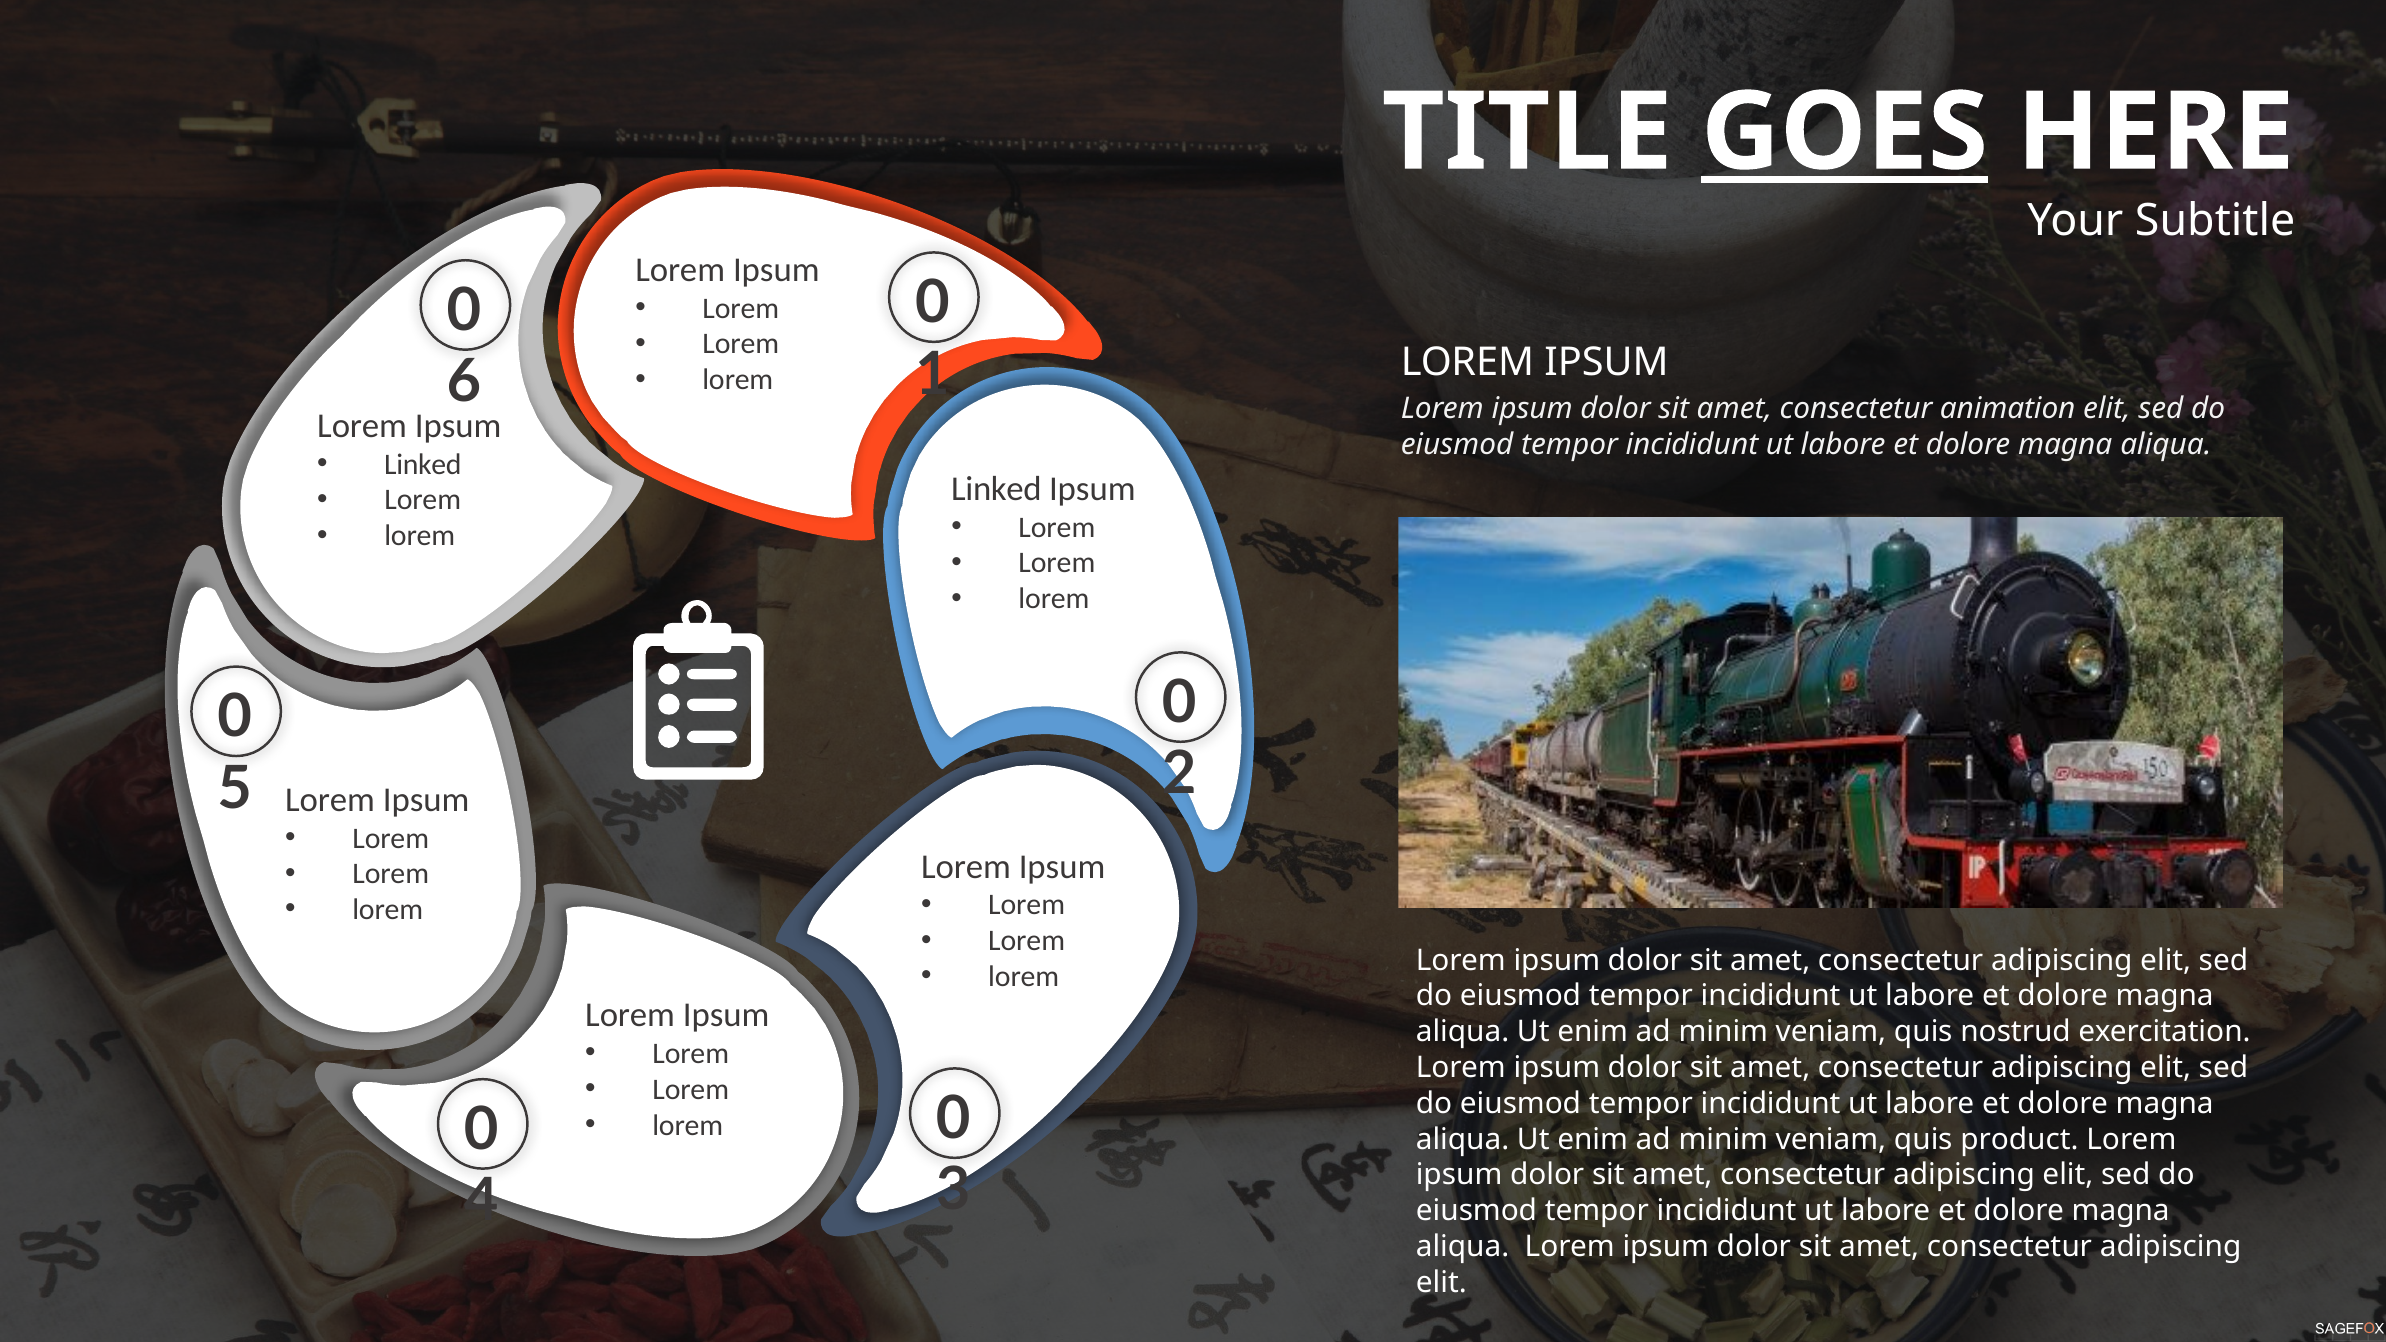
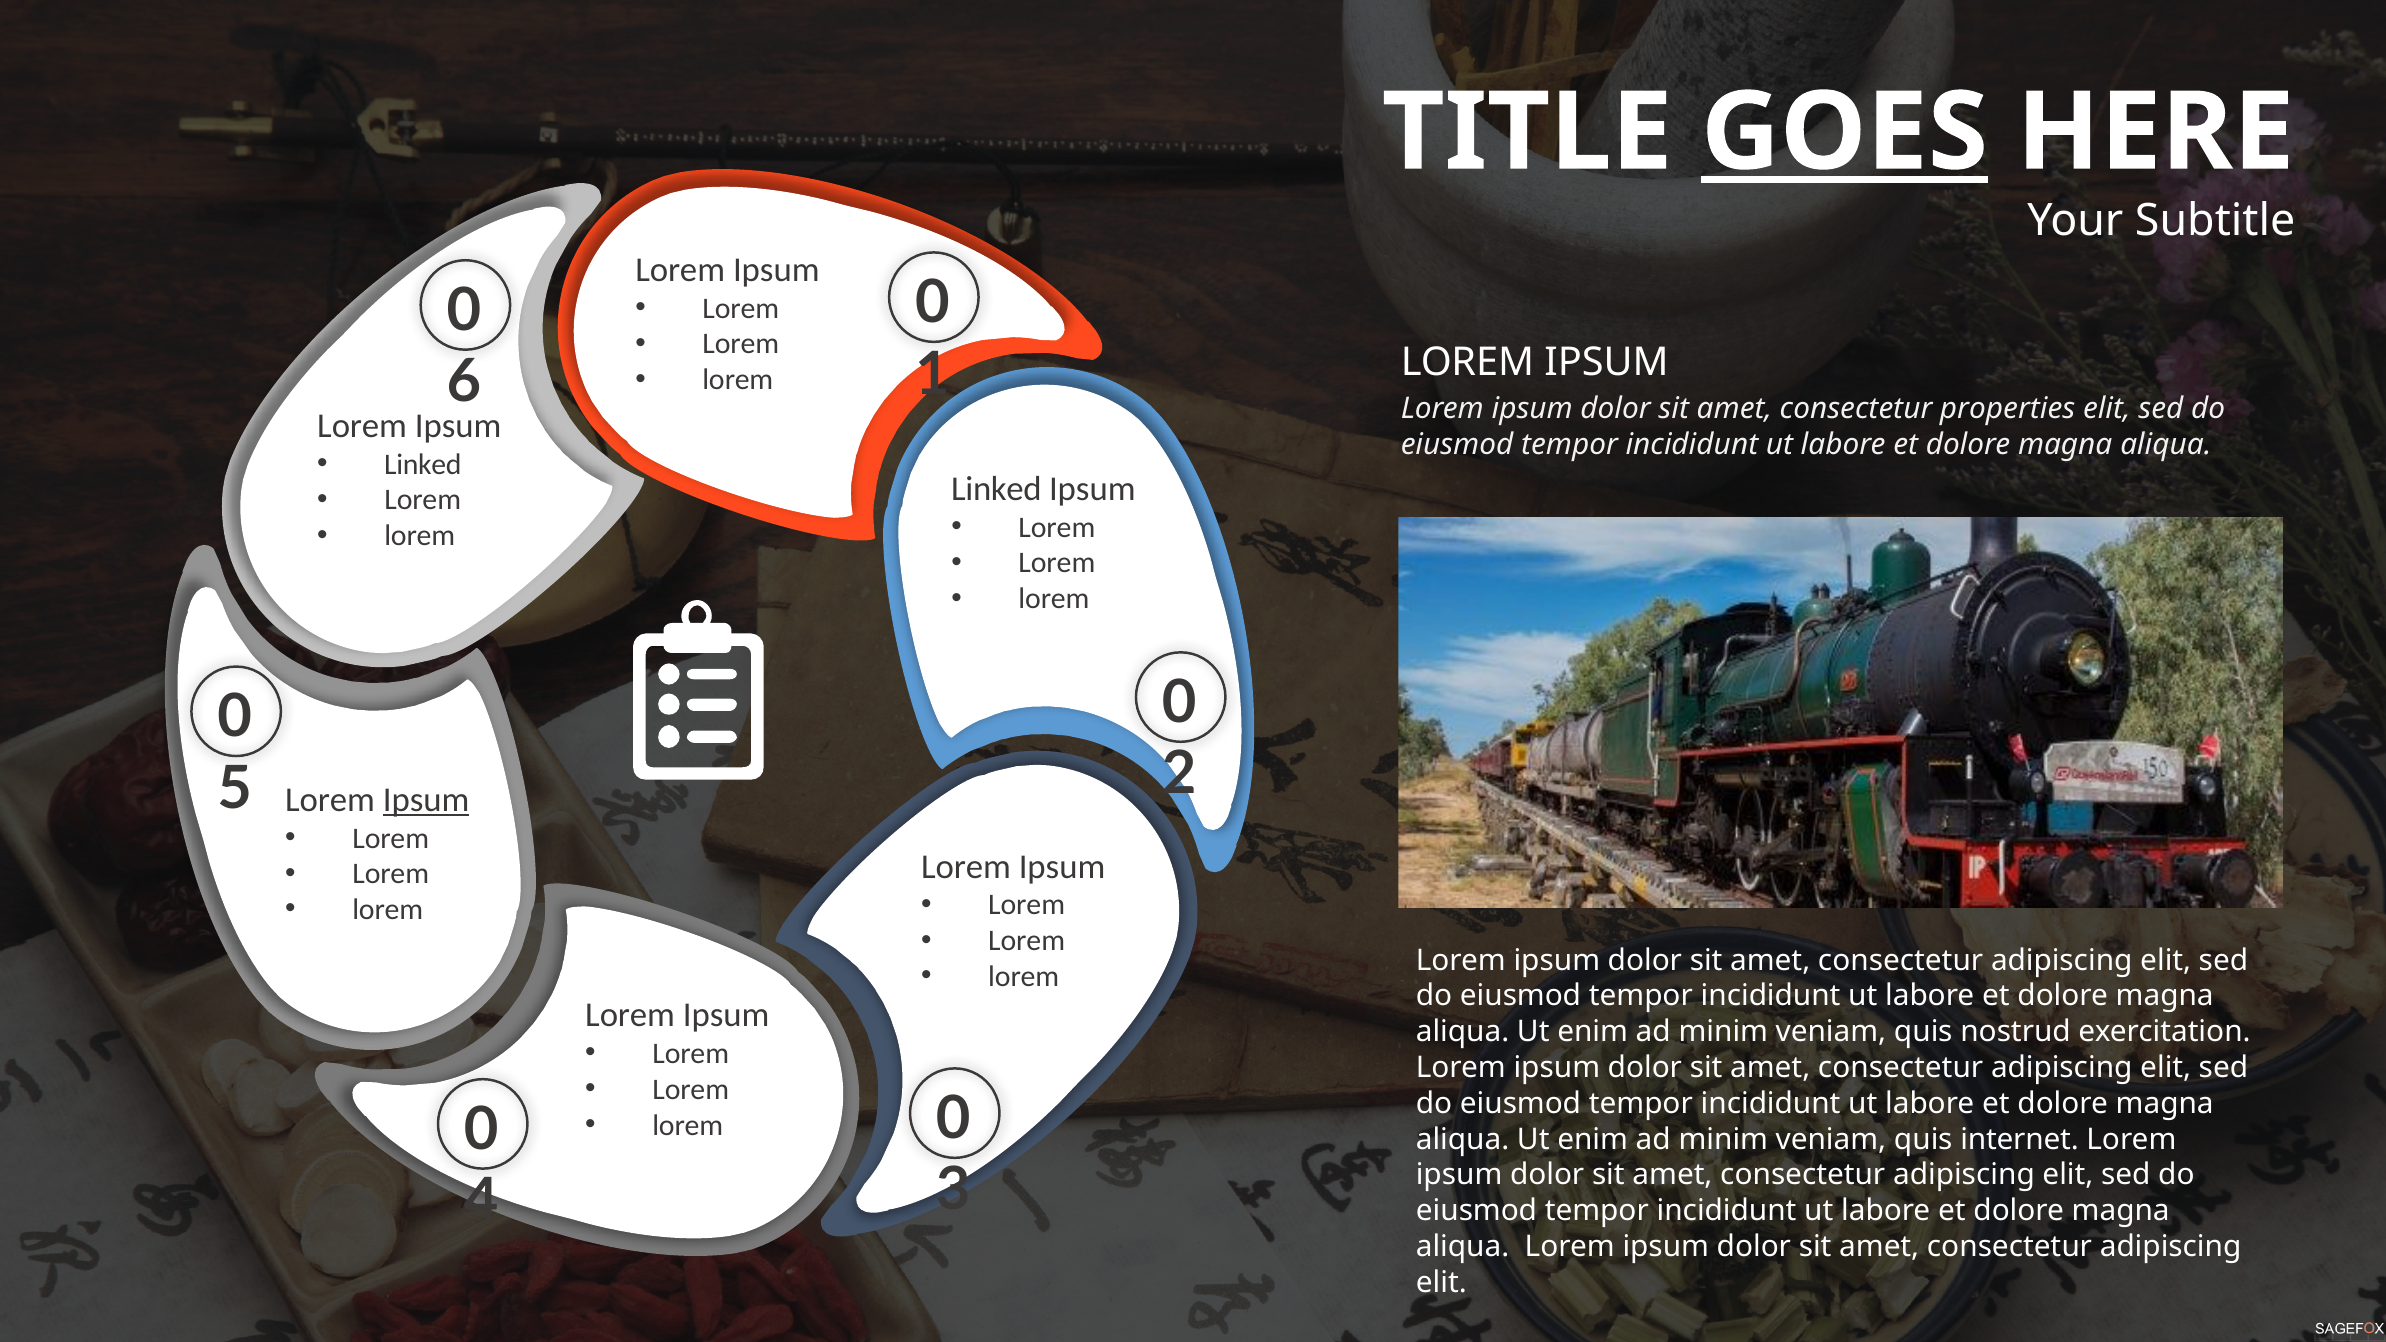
animation: animation -> properties
Ipsum at (426, 800) underline: none -> present
product: product -> internet
